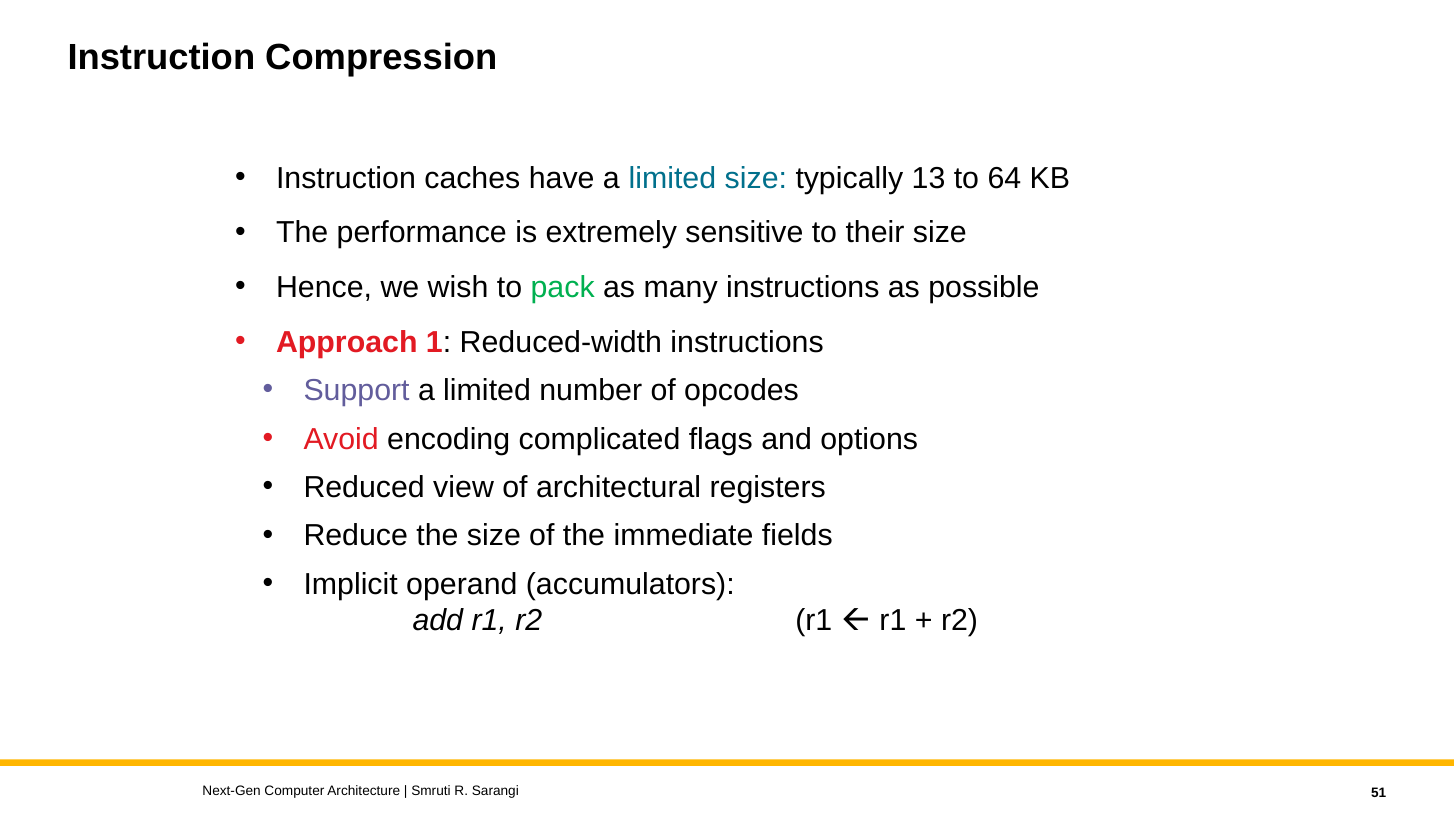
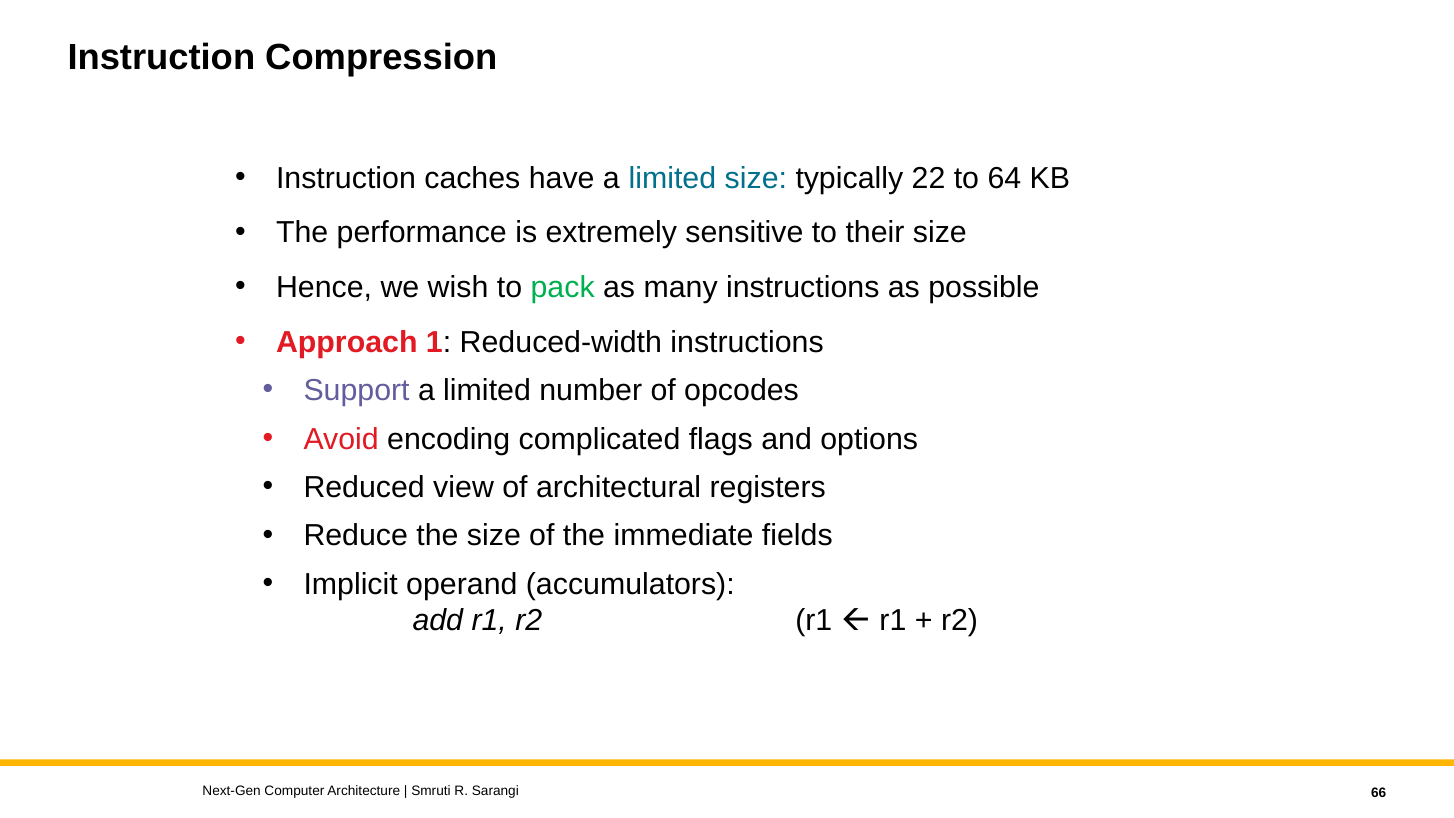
13: 13 -> 22
51: 51 -> 66
